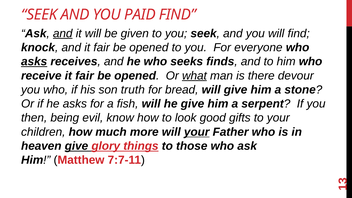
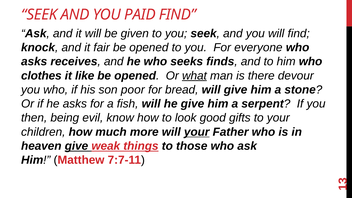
and at (63, 33) underline: present -> none
asks at (34, 62) underline: present -> none
receive: receive -> clothes
fair at (85, 76): fair -> like
truth: truth -> poor
glory: glory -> weak
